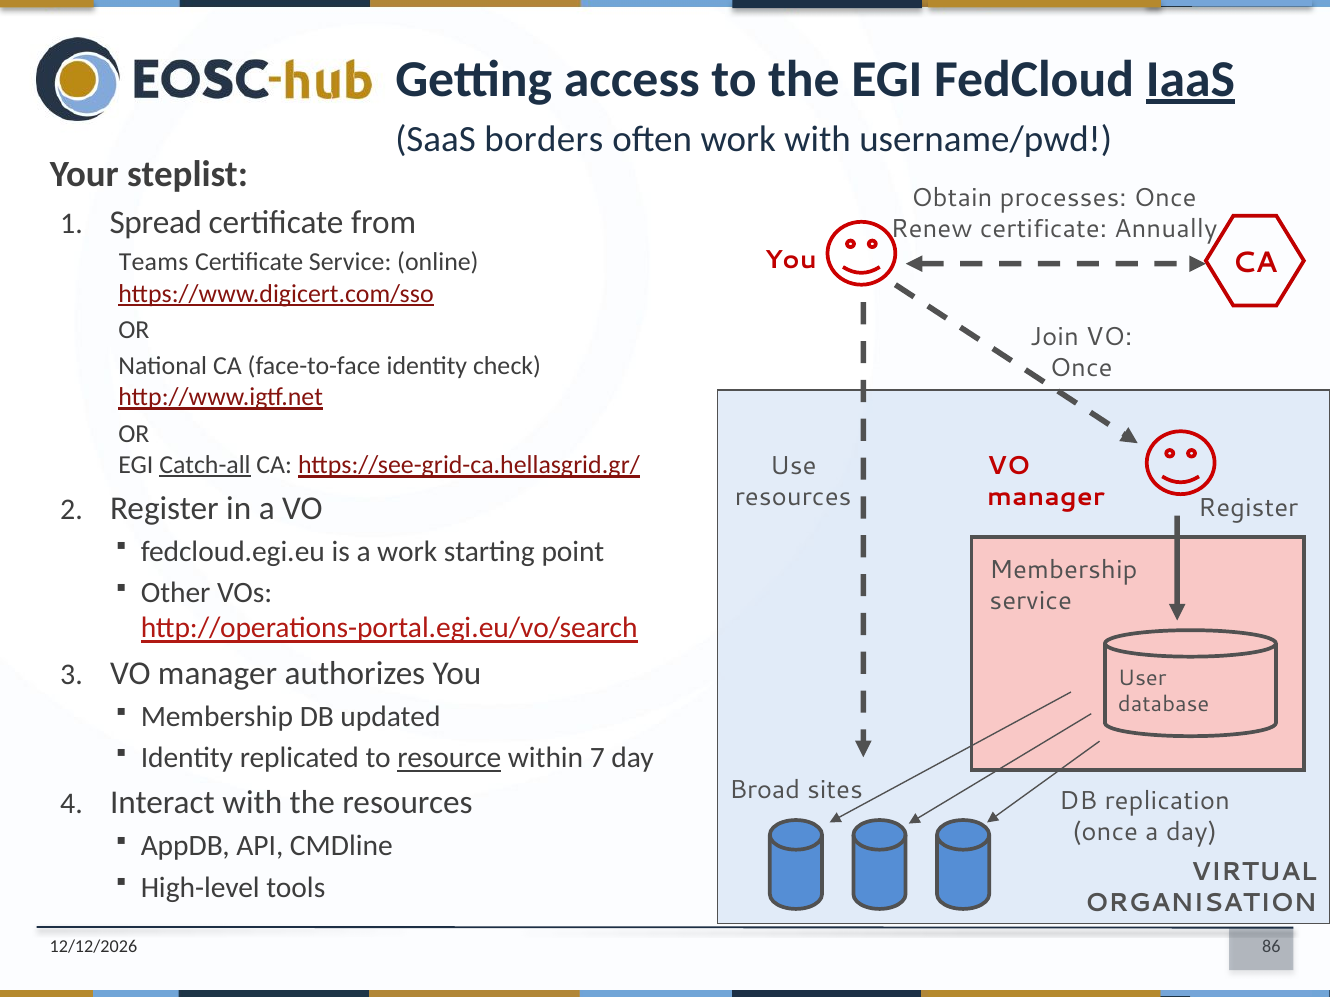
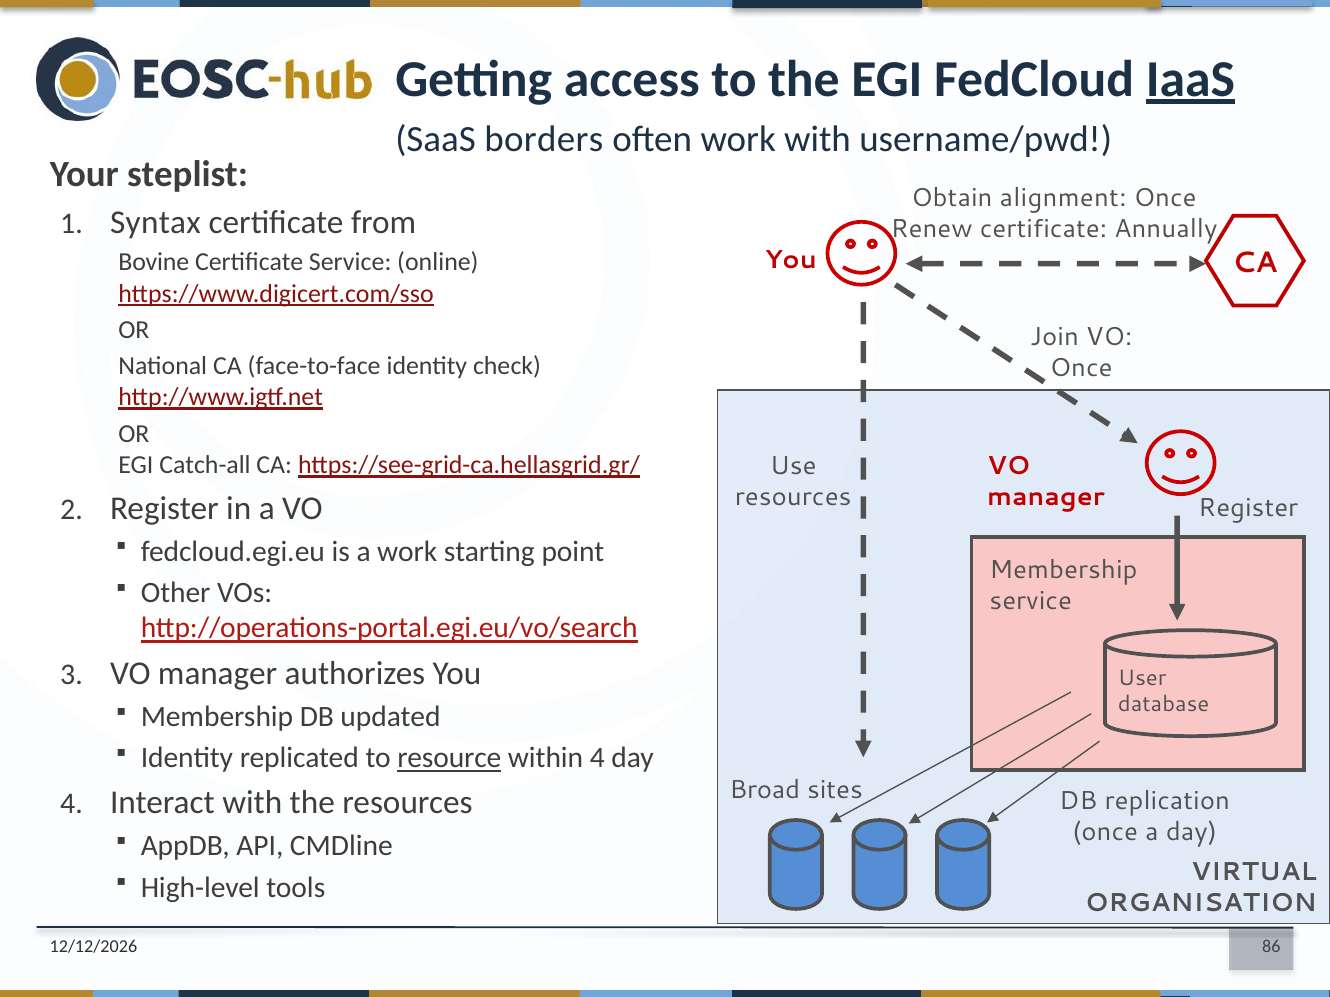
processes: processes -> alignment
Spread: Spread -> Syntax
Teams: Teams -> Bovine
Catch-all underline: present -> none
within 7: 7 -> 4
